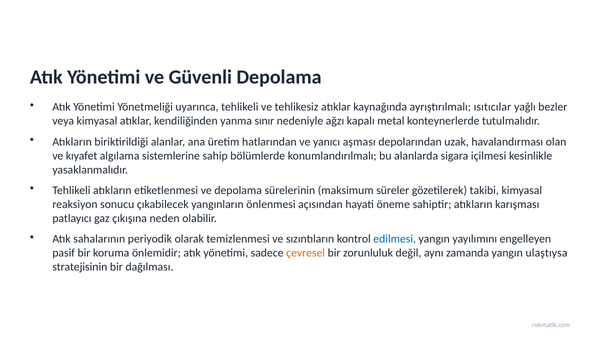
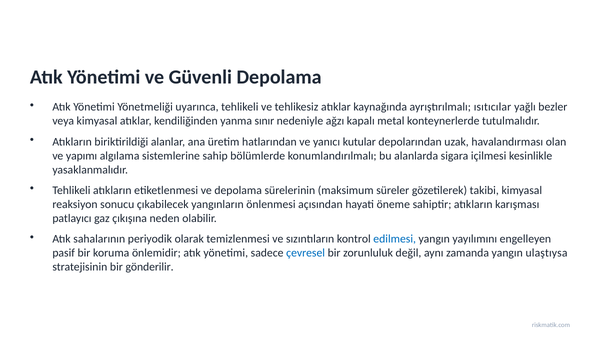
aşması: aşması -> kutular
kıyafet: kıyafet -> yapımı
çevresel colour: orange -> blue
dağılması: dağılması -> gönderilir
